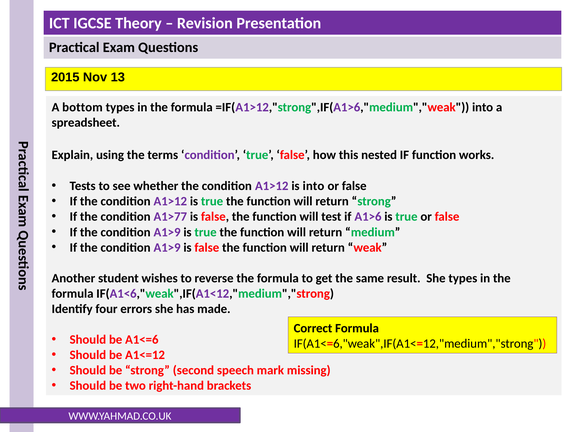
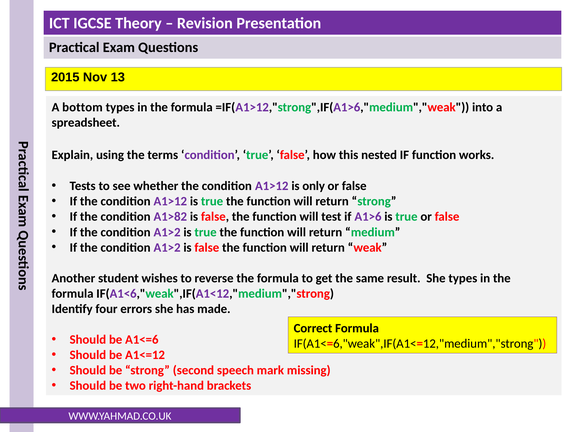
is into: into -> only
A1>77: A1>77 -> A1>82
A1>9 at (167, 232): A1>9 -> A1>2
A1>9 at (167, 247): A1>9 -> A1>2
